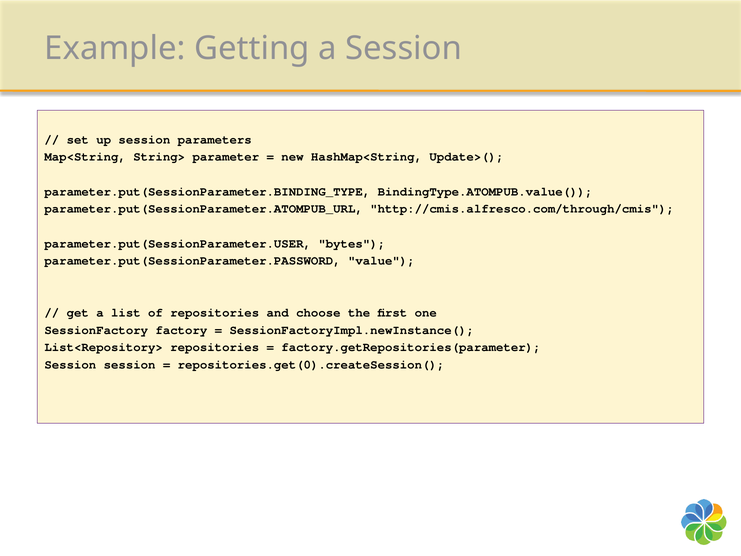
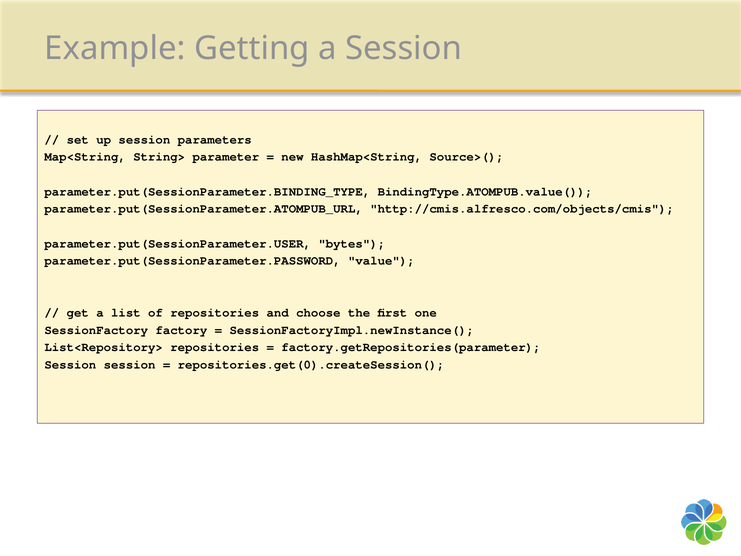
Update>(: Update>( -> Source>(
http://cmis.alfresco.com/through/cmis: http://cmis.alfresco.com/through/cmis -> http://cmis.alfresco.com/objects/cmis
